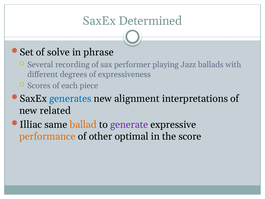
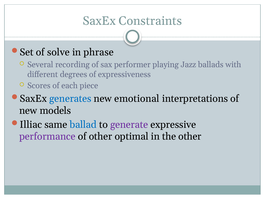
Determined: Determined -> Constraints
alignment: alignment -> emotional
related: related -> models
ballad colour: orange -> blue
performance colour: orange -> purple
the score: score -> other
